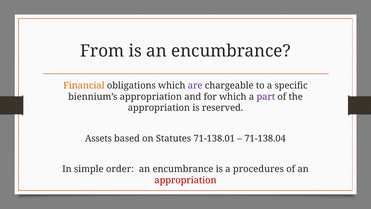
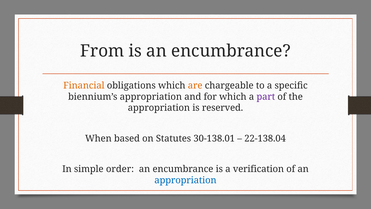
are colour: purple -> orange
Assets: Assets -> When
71-138.01: 71-138.01 -> 30-138.01
71-138.04: 71-138.04 -> 22-138.04
procedures: procedures -> verification
appropriation at (185, 180) colour: red -> blue
